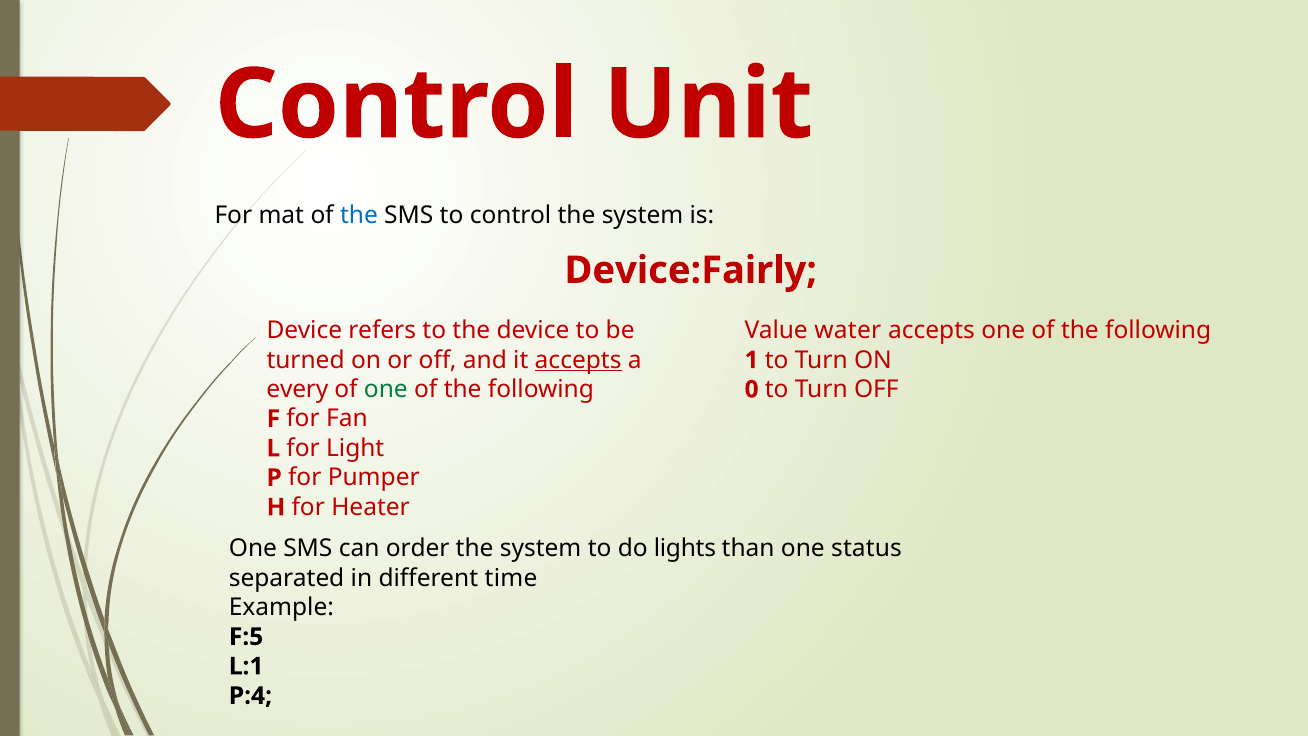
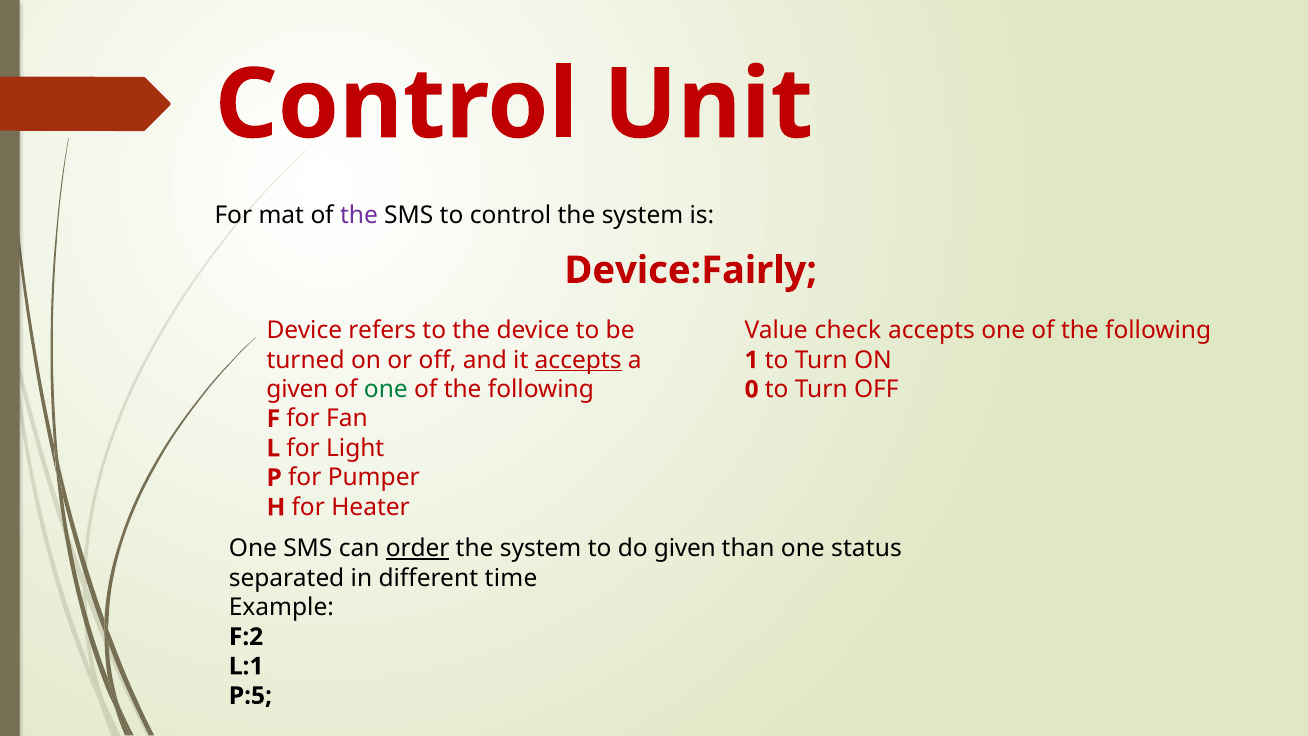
the at (359, 216) colour: blue -> purple
water: water -> check
every at (297, 389): every -> given
order underline: none -> present
do lights: lights -> given
F:5: F:5 -> F:2
P:4: P:4 -> P:5
